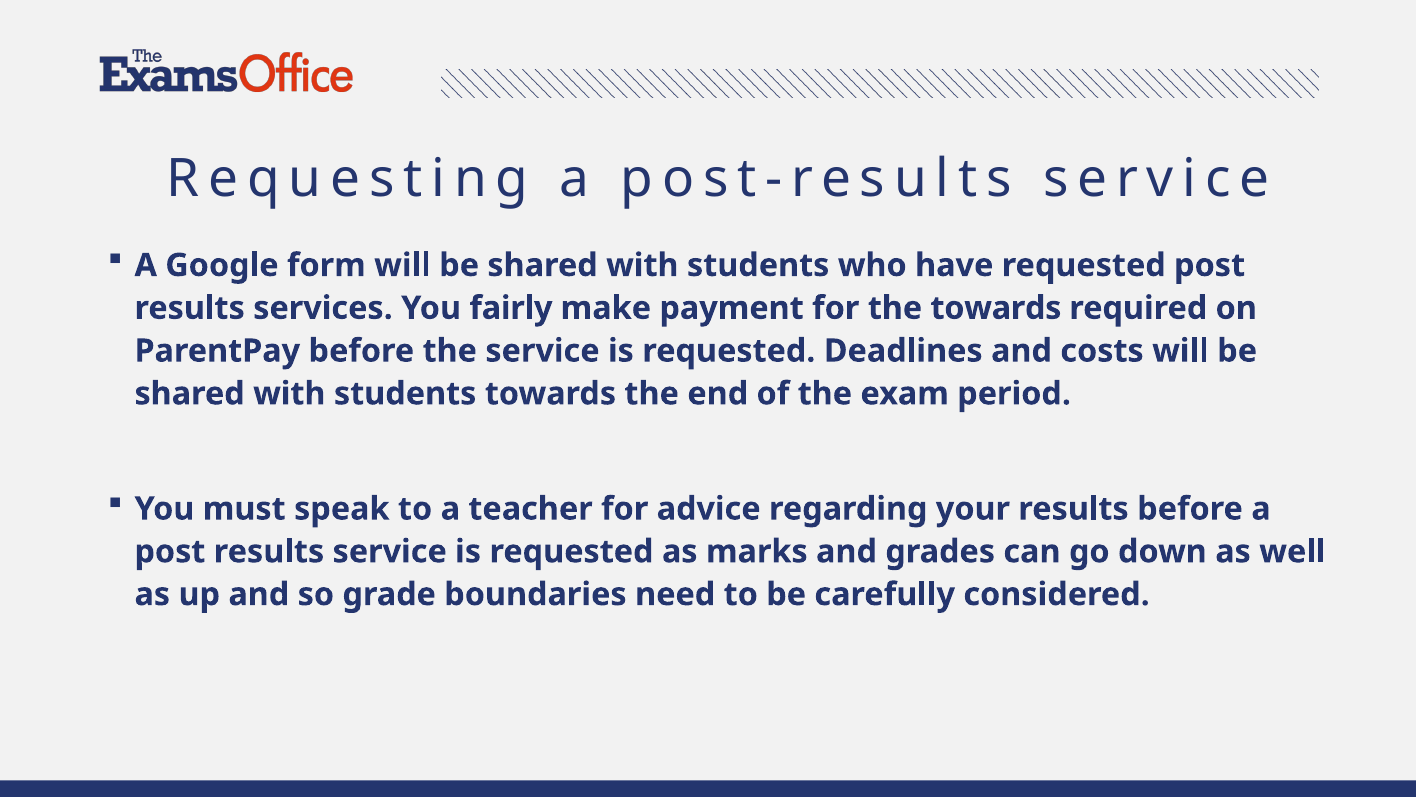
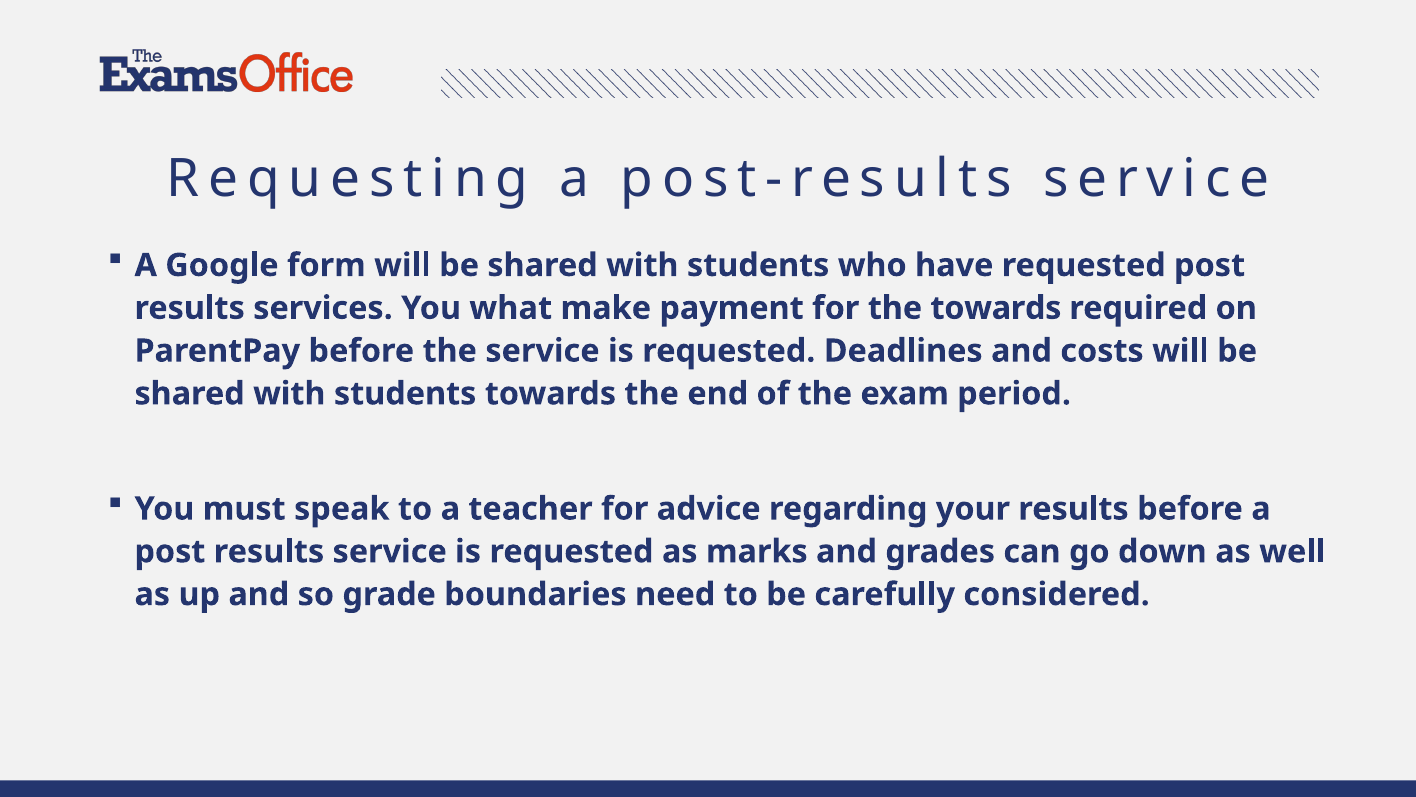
fairly: fairly -> what
